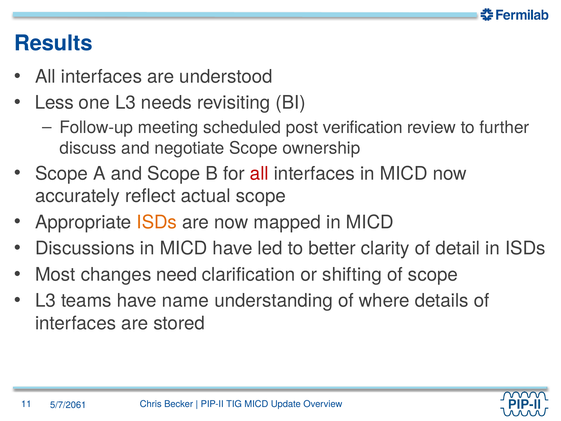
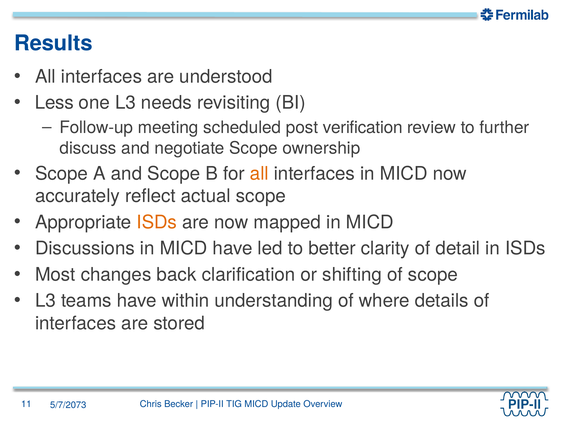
all at (259, 173) colour: red -> orange
need: need -> back
name: name -> within
5/7/2061: 5/7/2061 -> 5/7/2073
